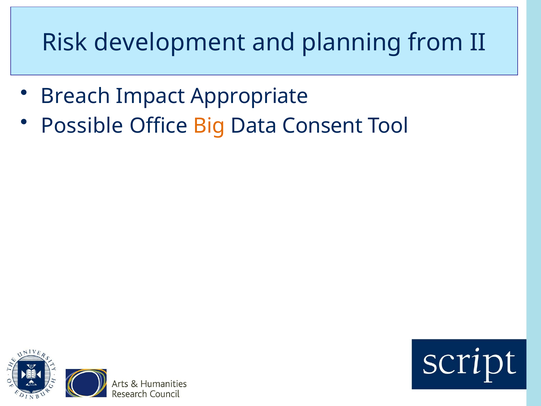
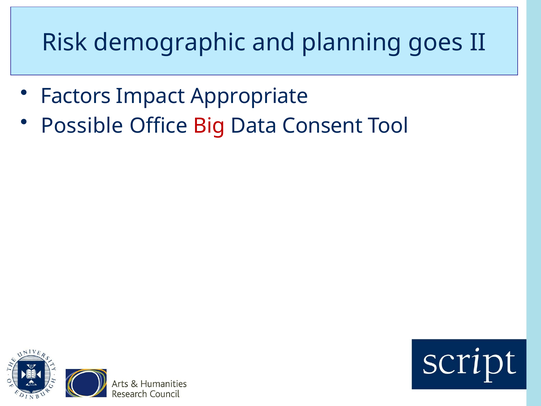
development: development -> demographic
from: from -> goes
Breach: Breach -> Factors
Big colour: orange -> red
